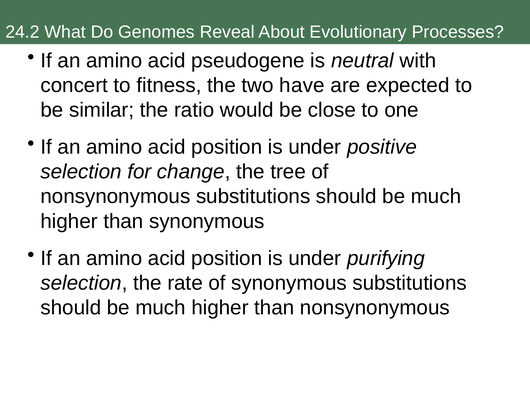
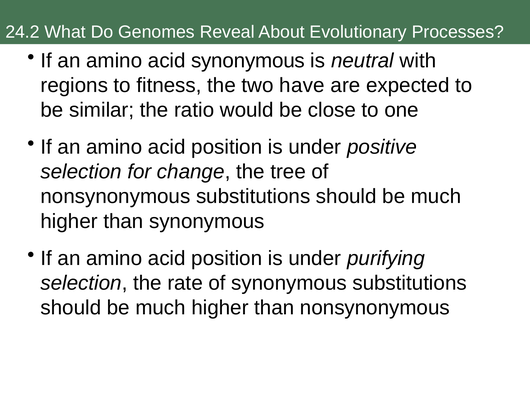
acid pseudogene: pseudogene -> synonymous
concert: concert -> regions
